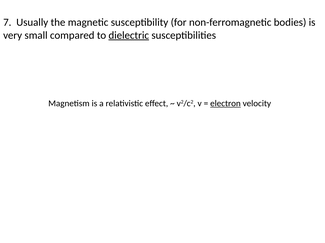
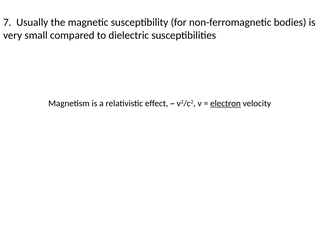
dielectric underline: present -> none
